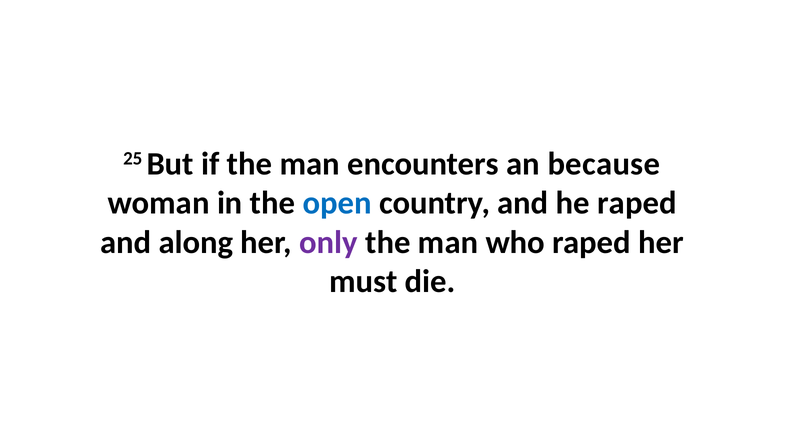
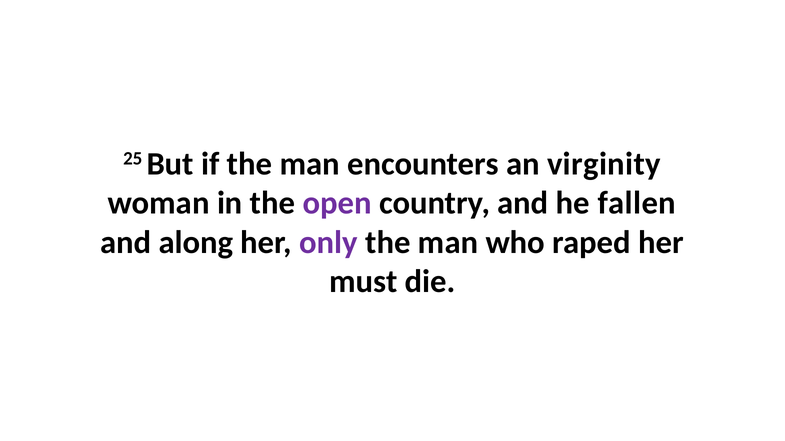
because: because -> virginity
open colour: blue -> purple
he raped: raped -> fallen
